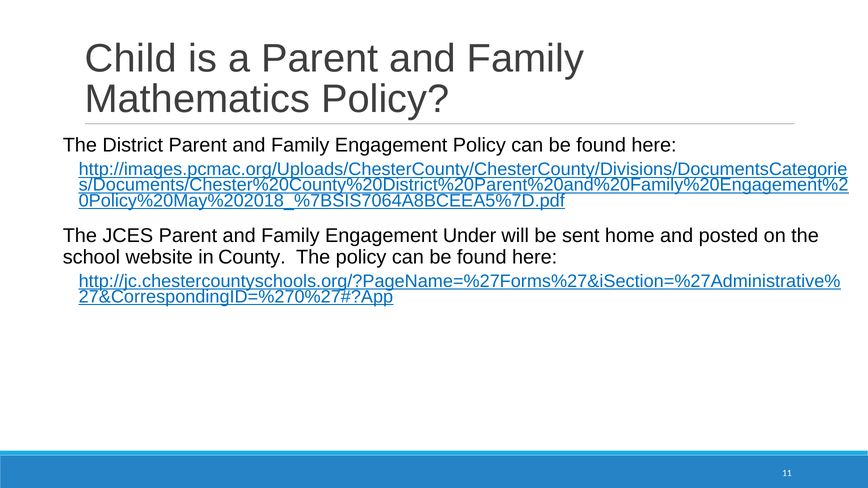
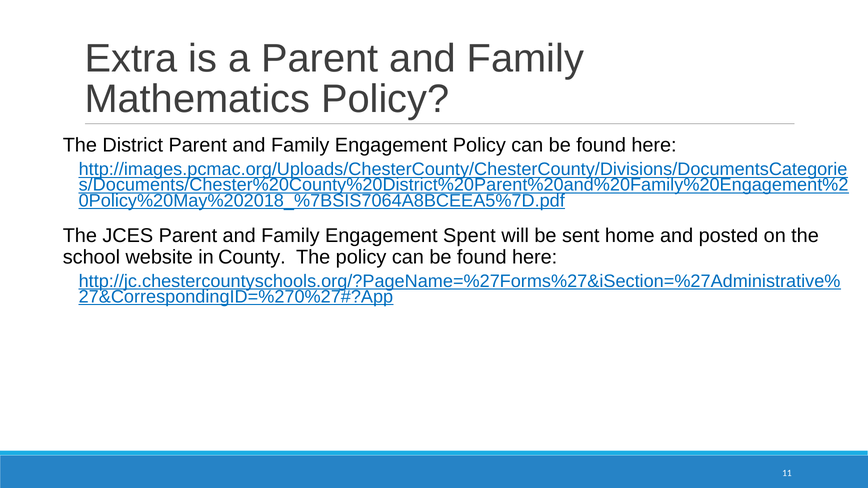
Child: Child -> Extra
Under: Under -> Spent
